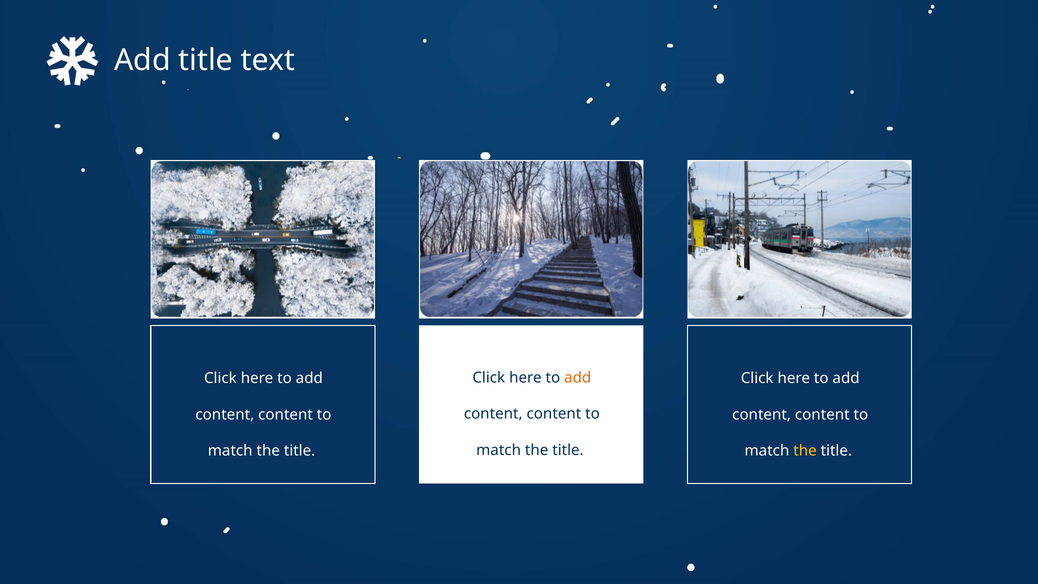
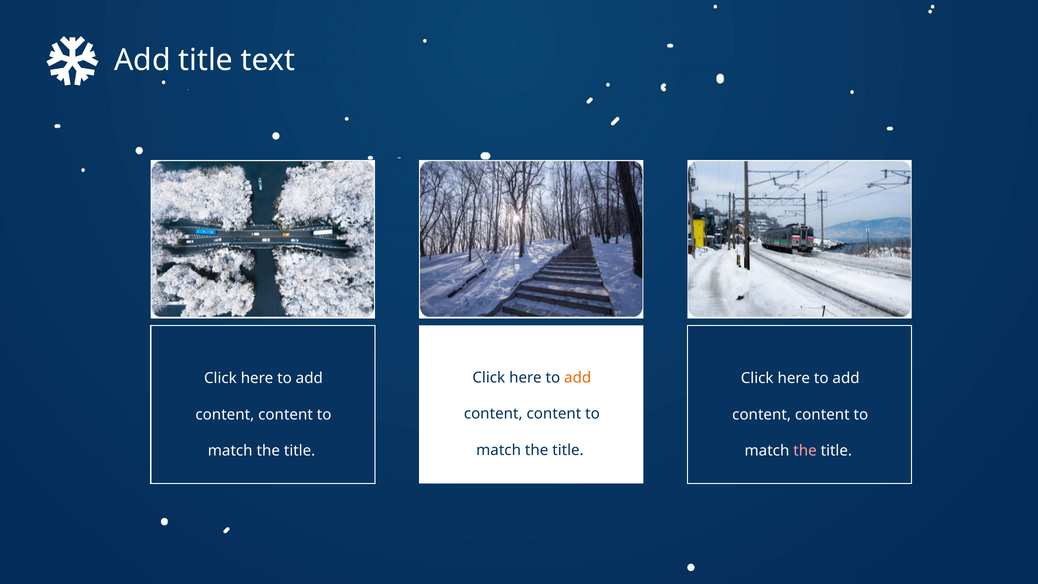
the at (805, 451) colour: yellow -> pink
